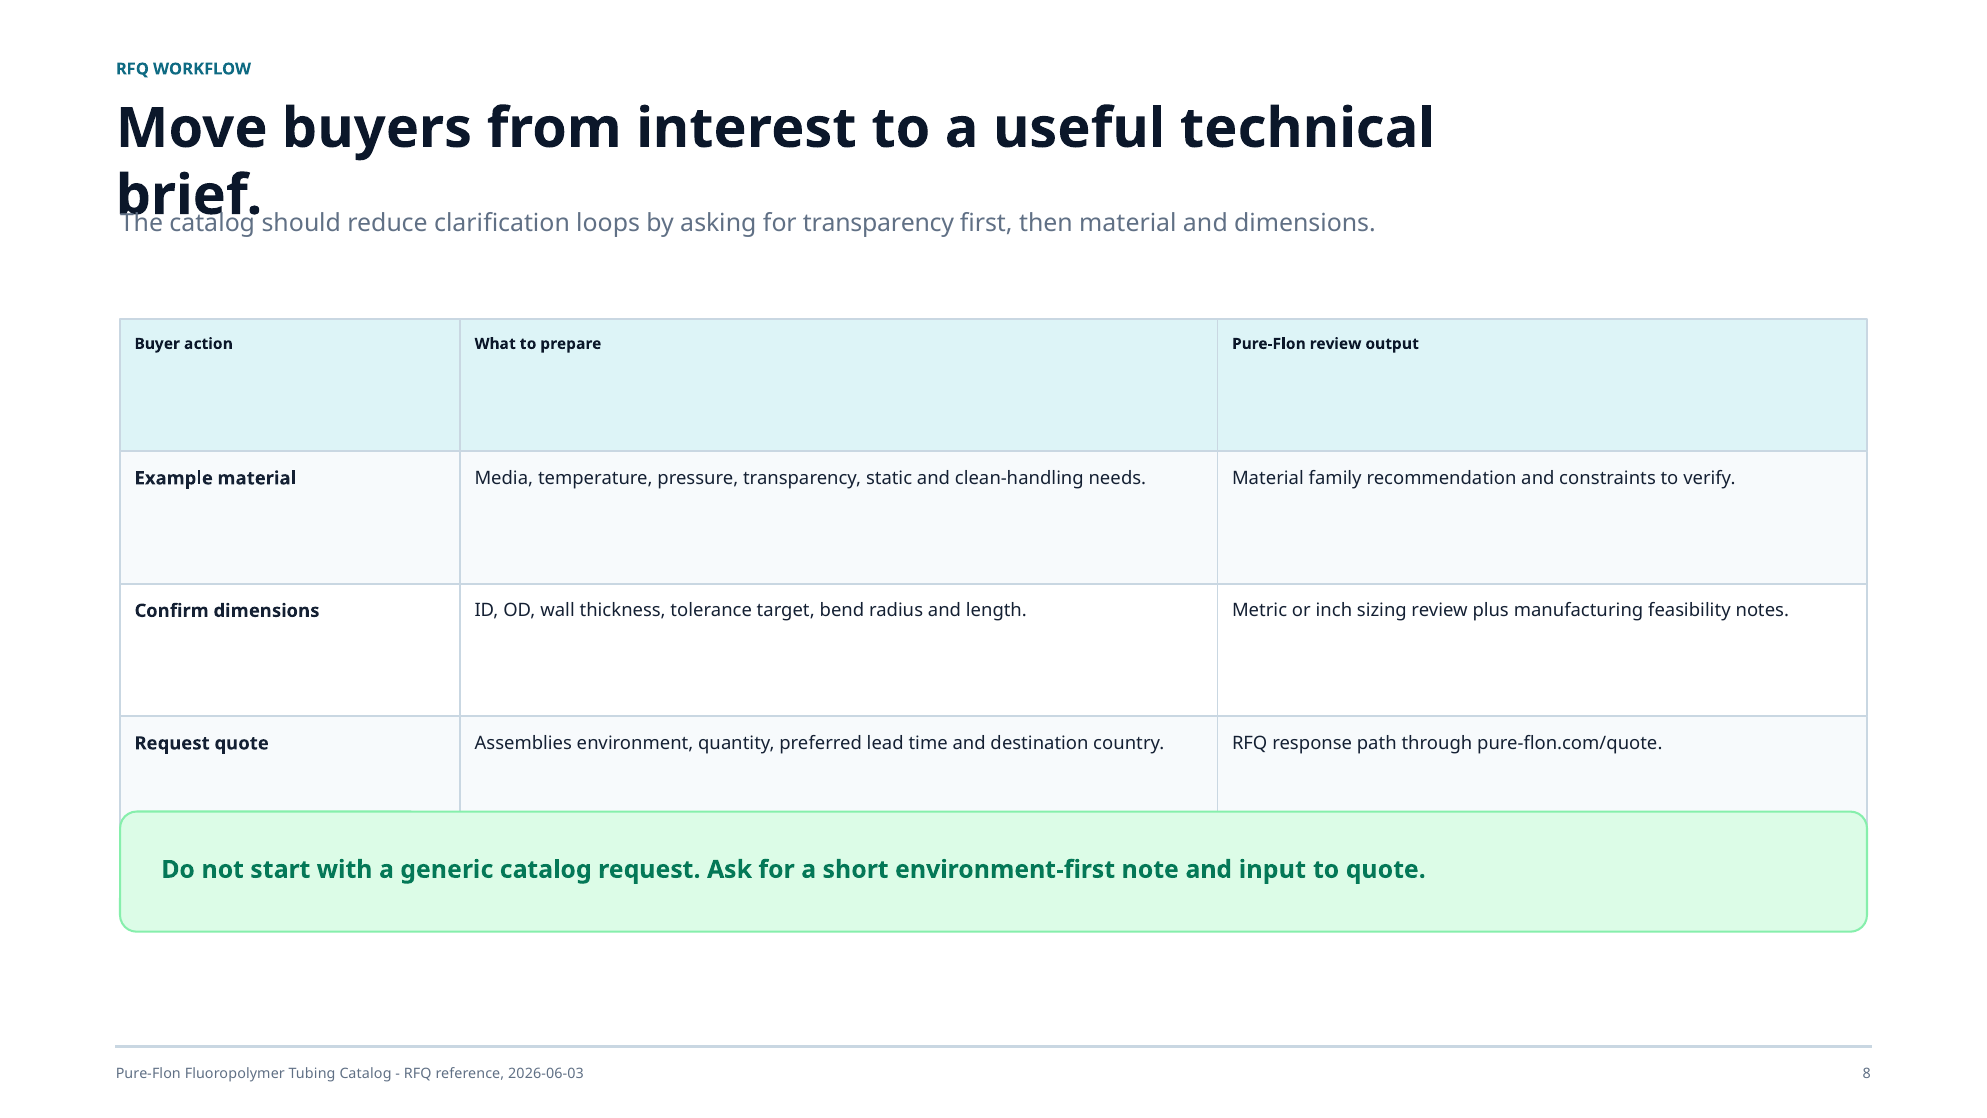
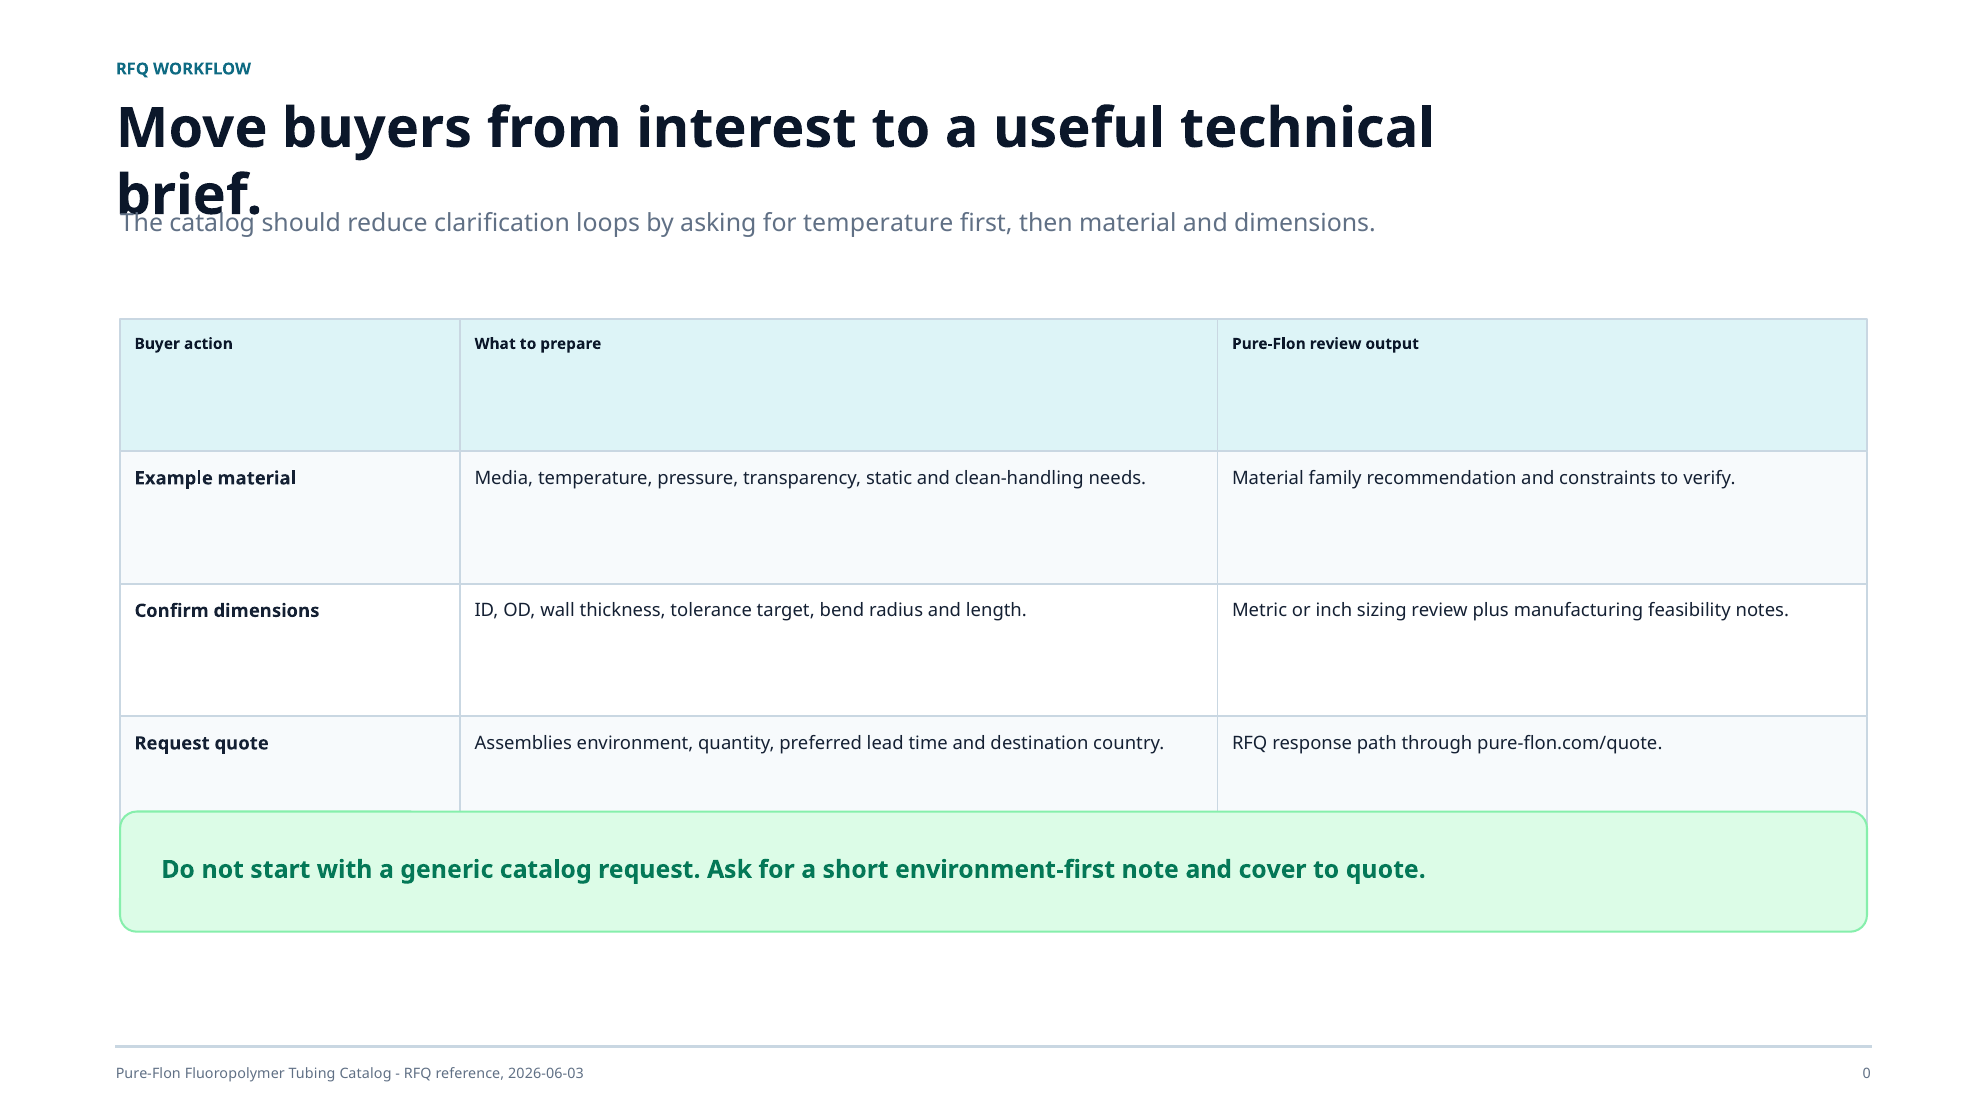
for transparency: transparency -> temperature
input: input -> cover
8: 8 -> 0
